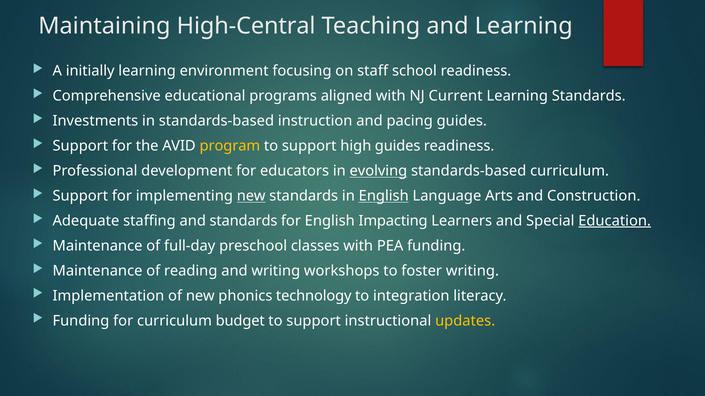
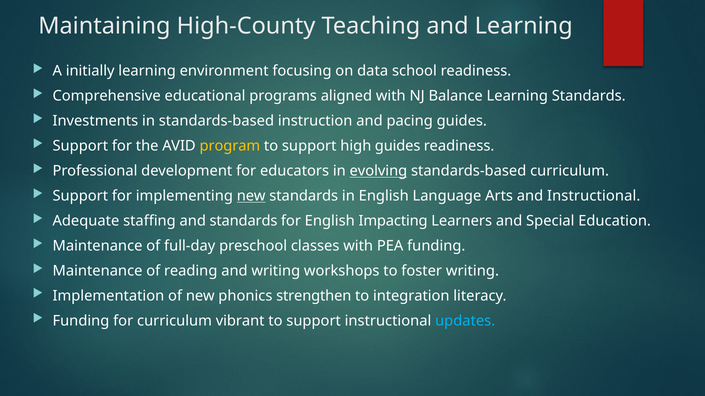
High-Central: High-Central -> High-County
staff: staff -> data
Current: Current -> Balance
English at (384, 196) underline: present -> none
and Construction: Construction -> Instructional
Education underline: present -> none
technology: technology -> strengthen
budget: budget -> vibrant
updates colour: yellow -> light blue
